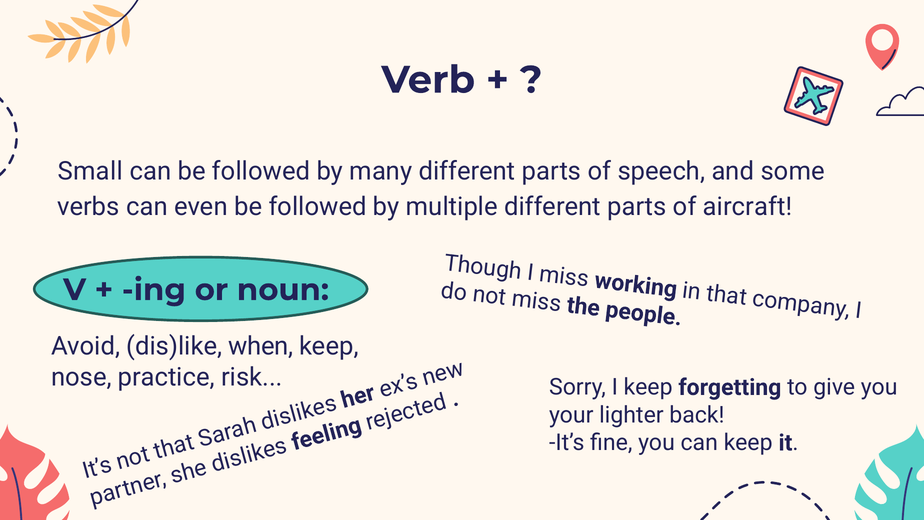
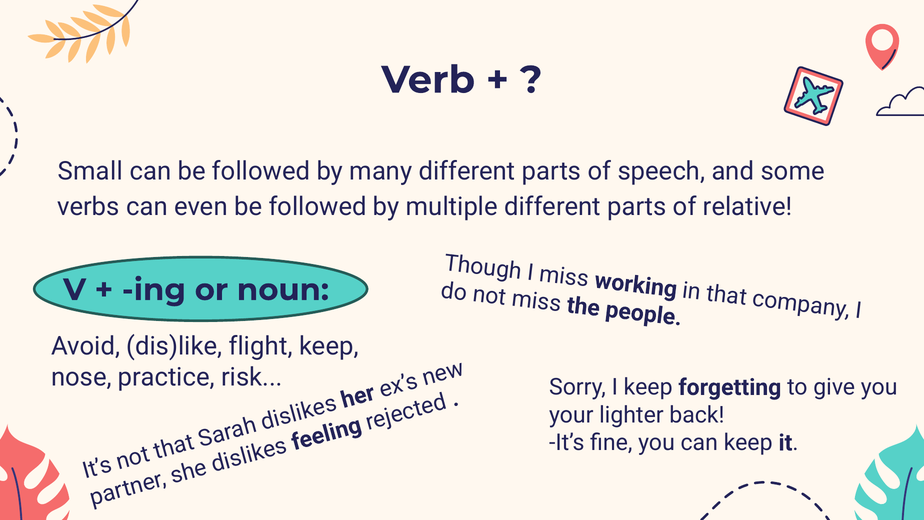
aircraft: aircraft -> relative
when: when -> flight
